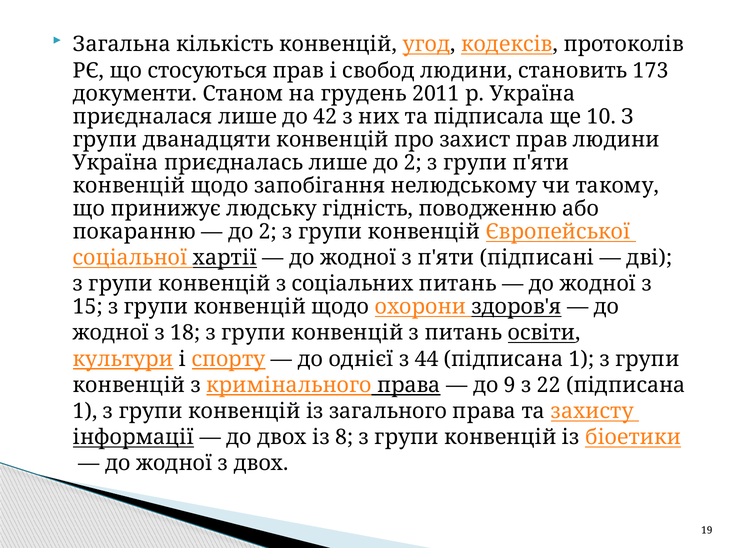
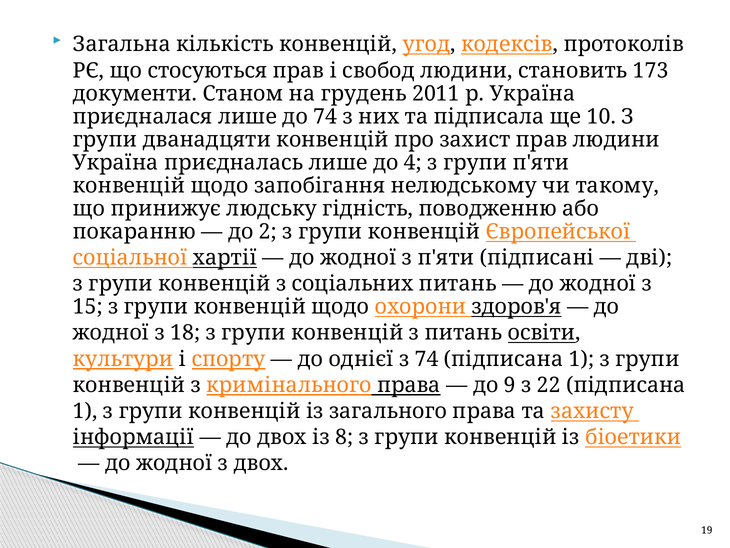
до 42: 42 -> 74
лише до 2: 2 -> 4
з 44: 44 -> 74
